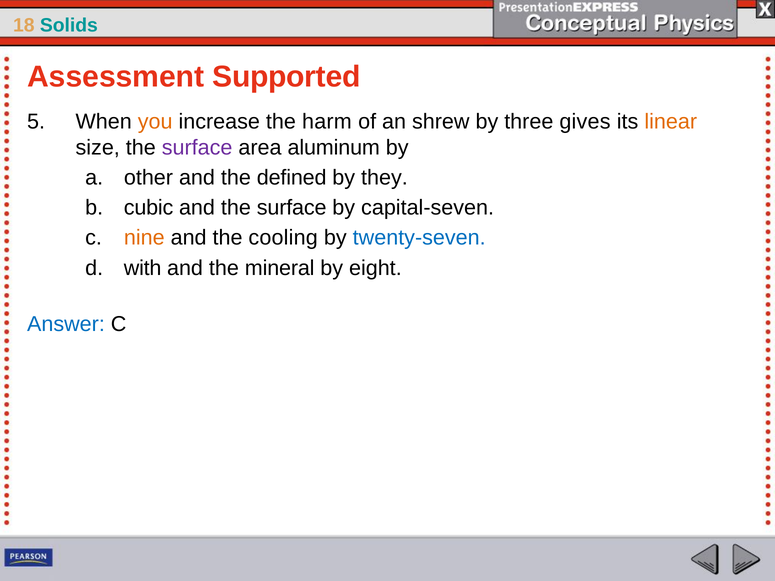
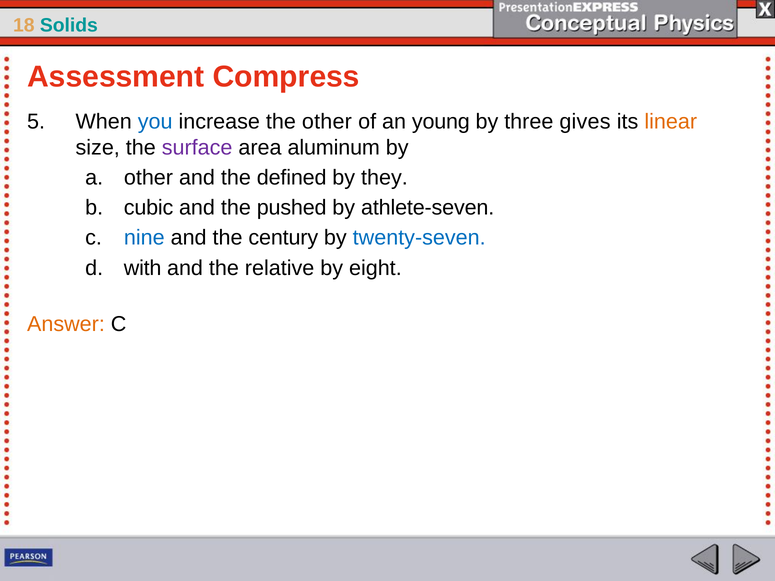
Supported: Supported -> Compress
you colour: orange -> blue
the harm: harm -> other
shrew: shrew -> young
and the surface: surface -> pushed
capital-seven: capital-seven -> athlete-seven
nine colour: orange -> blue
cooling: cooling -> century
mineral: mineral -> relative
Answer colour: blue -> orange
